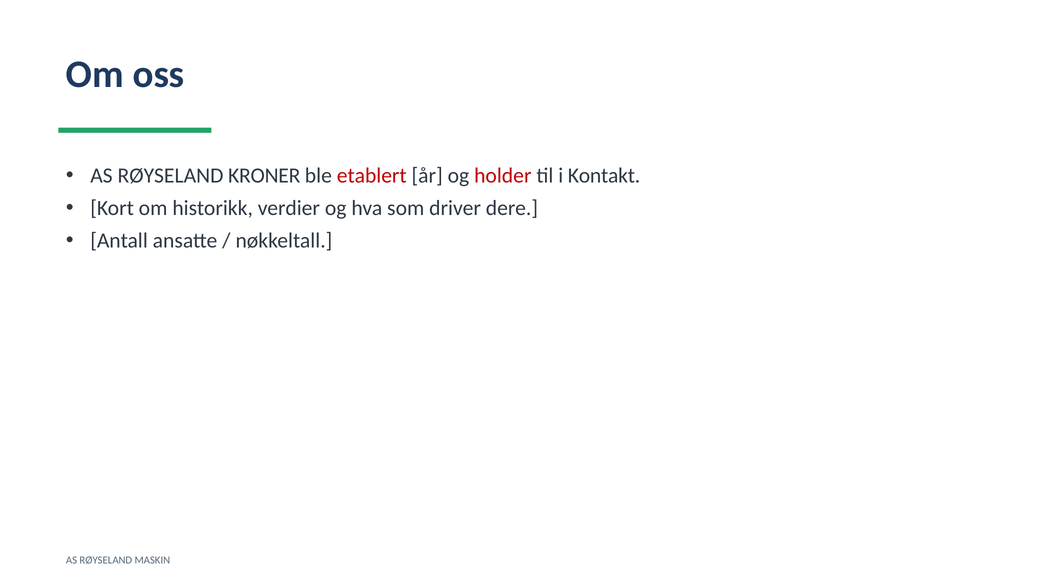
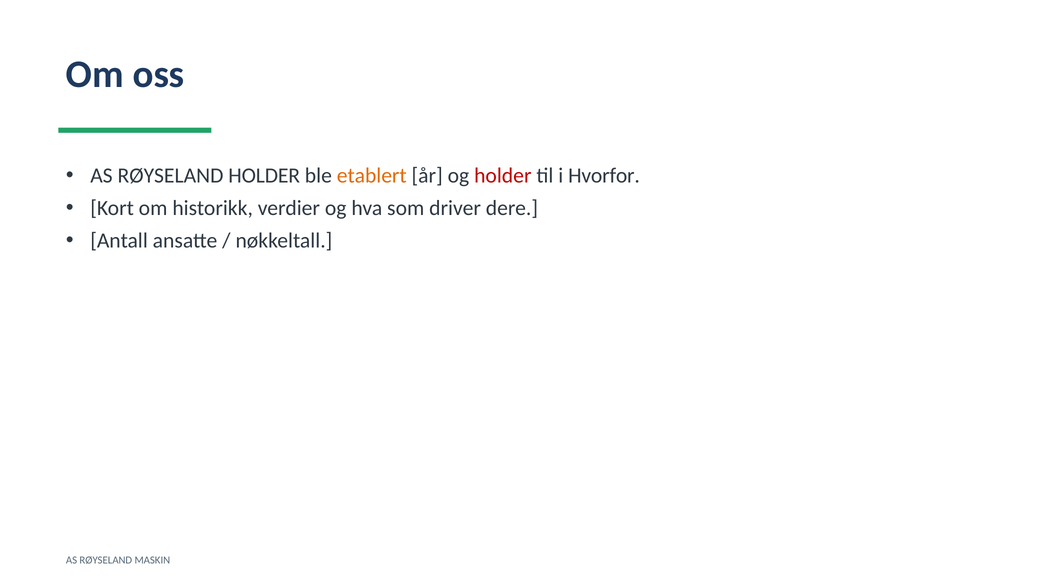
RØYSELAND KRONER: KRONER -> HOLDER
etablert colour: red -> orange
Kontakt: Kontakt -> Hvorfor
